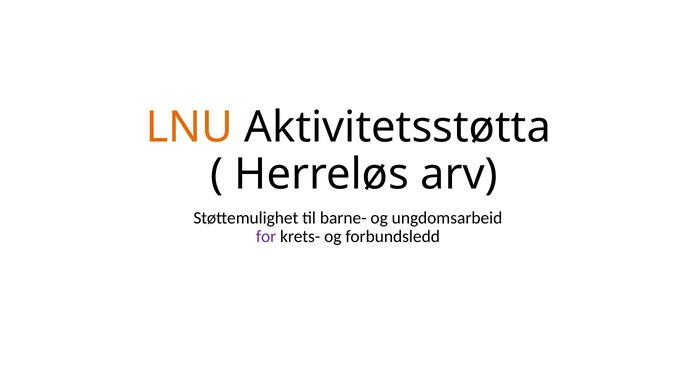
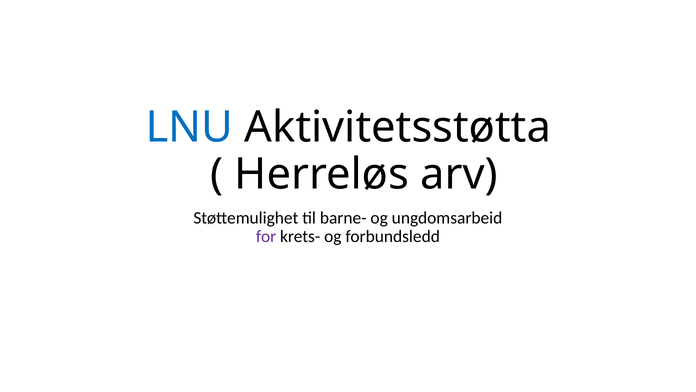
LNU colour: orange -> blue
